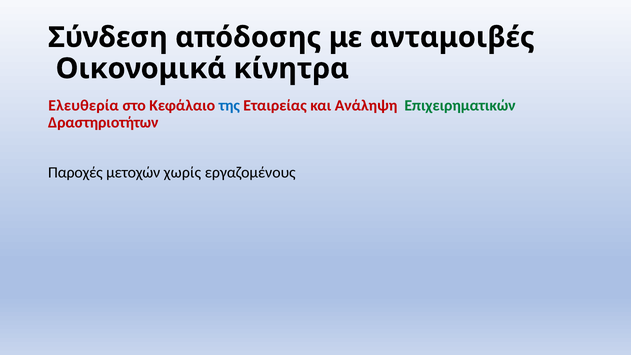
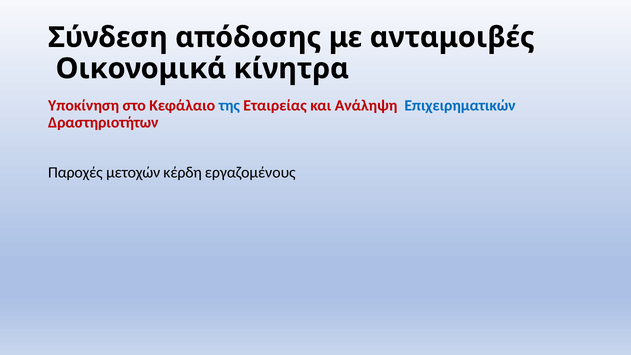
Ελευθερία: Ελευθερία -> Υποκίνηση
Επιχειρηματικών colour: green -> blue
χωρίς: χωρίς -> κέρδη
